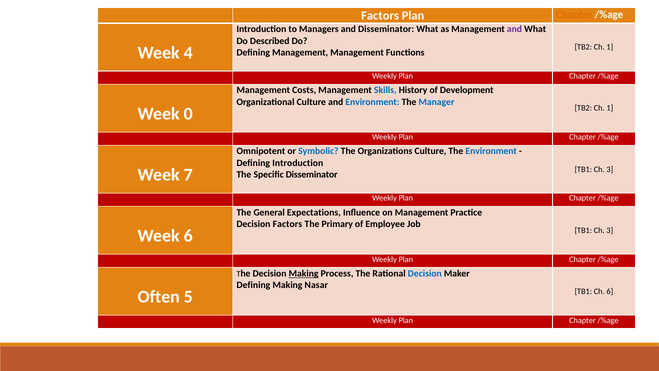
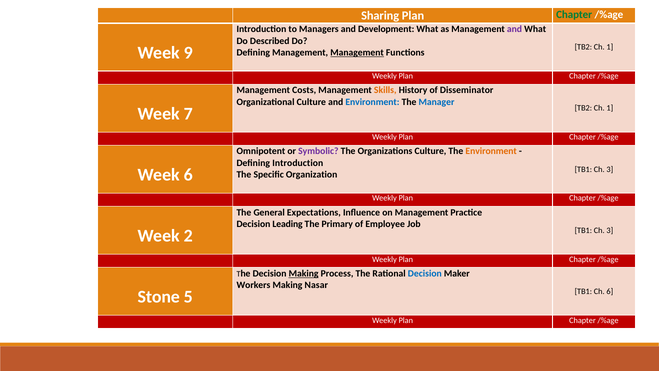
Factors at (380, 15): Factors -> Sharing
Chapter at (574, 15) colour: orange -> green
and Disseminator: Disseminator -> Development
4: 4 -> 9
Management at (357, 53) underline: none -> present
Skills colour: blue -> orange
Development: Development -> Disseminator
0: 0 -> 7
Symbolic colour: blue -> purple
Environment at (491, 151) colour: blue -> orange
Week 7: 7 -> 6
Specific Disseminator: Disseminator -> Organization
Decision Factors: Factors -> Leading
Week 6: 6 -> 2
Defining at (253, 285): Defining -> Workers
Often: Often -> Stone
